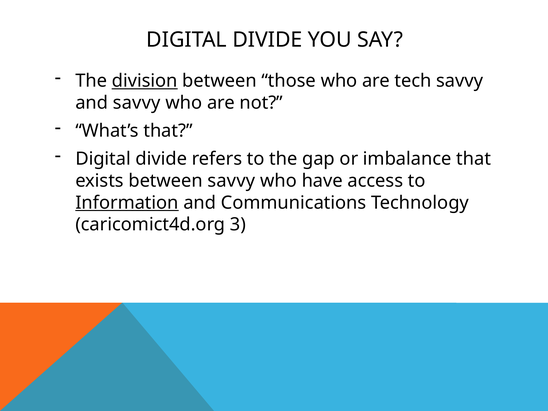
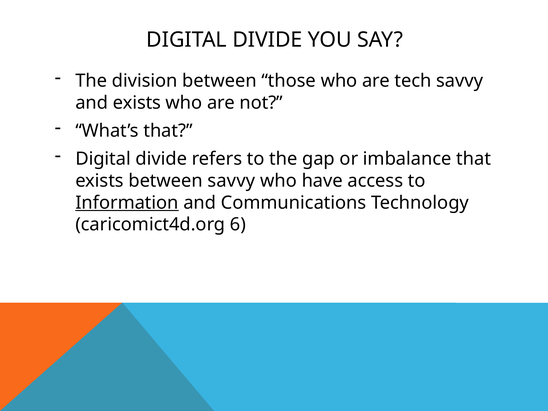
division underline: present -> none
and savvy: savvy -> exists
3: 3 -> 6
